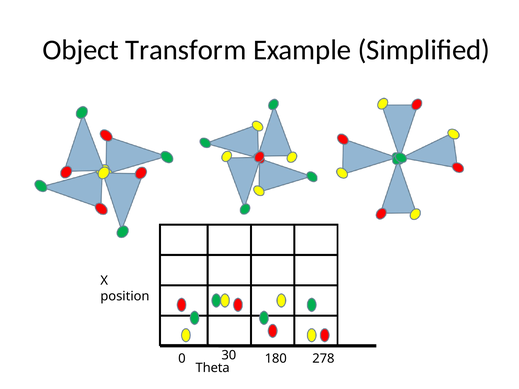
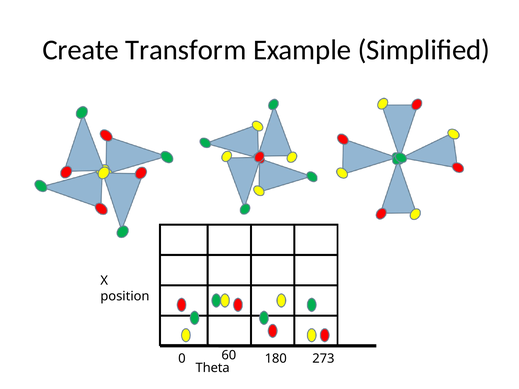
Object: Object -> Create
30: 30 -> 60
278: 278 -> 273
